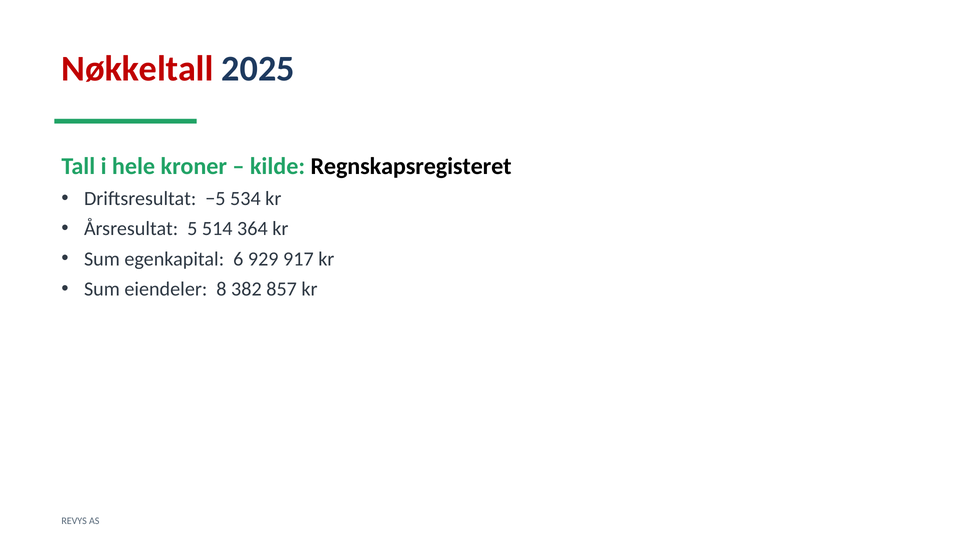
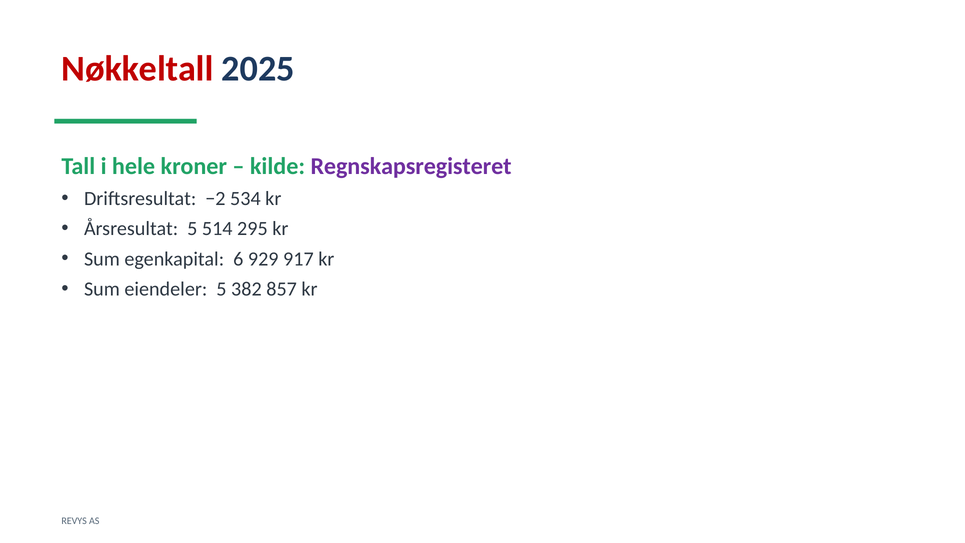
Regnskapsregisteret colour: black -> purple
−5: −5 -> −2
364: 364 -> 295
eiendeler 8: 8 -> 5
